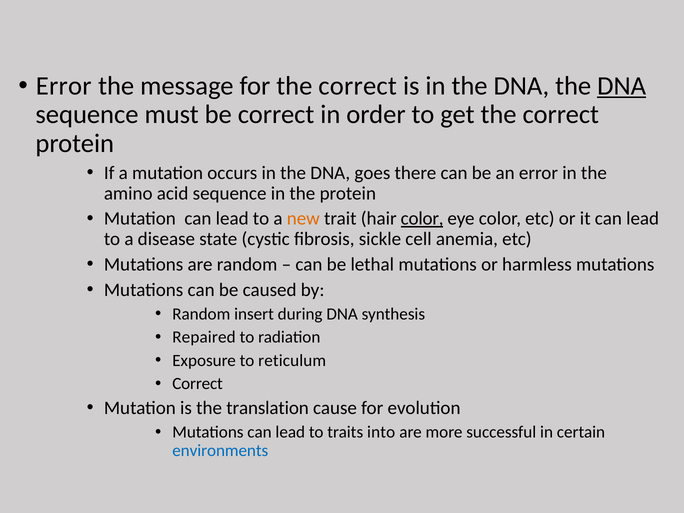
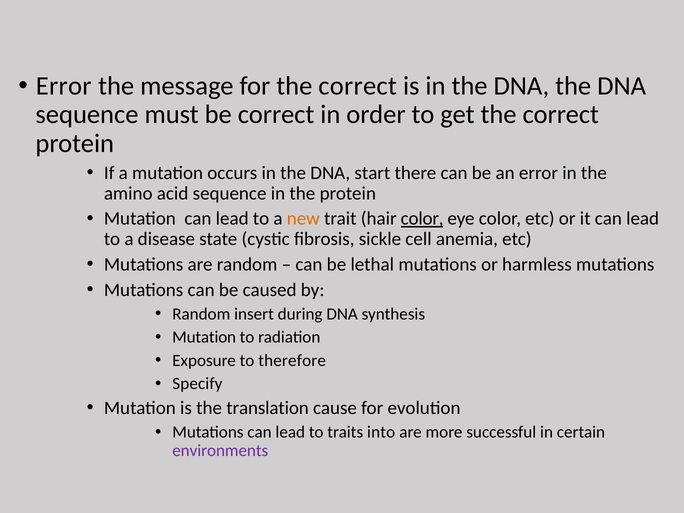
DNA at (622, 86) underline: present -> none
goes: goes -> start
Repaired at (204, 337): Repaired -> Mutation
reticulum: reticulum -> therefore
Correct at (198, 384): Correct -> Specify
environments colour: blue -> purple
